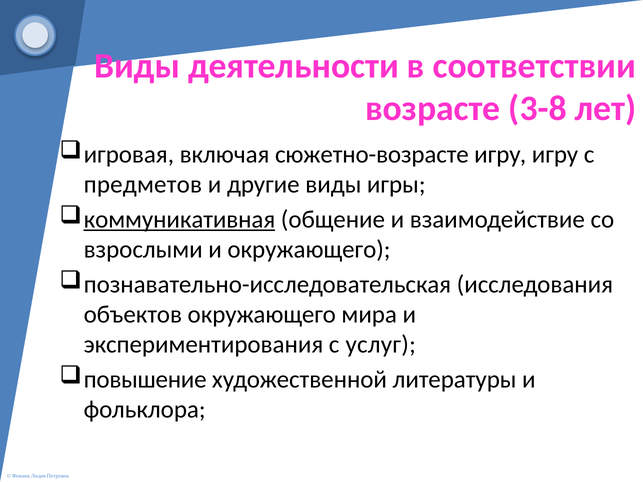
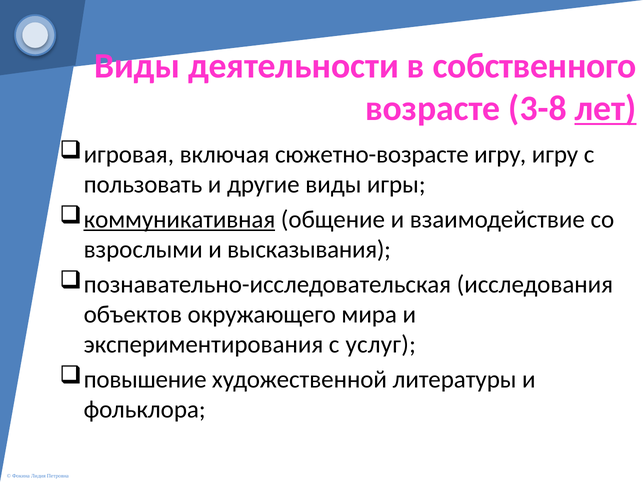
соответствии: соответствии -> собственного
лет underline: none -> present
предметов: предметов -> пользовать
и окружающего: окружающего -> высказывания
